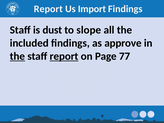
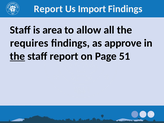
dust: dust -> area
slope: slope -> allow
included: included -> requires
report at (64, 56) underline: present -> none
77: 77 -> 51
